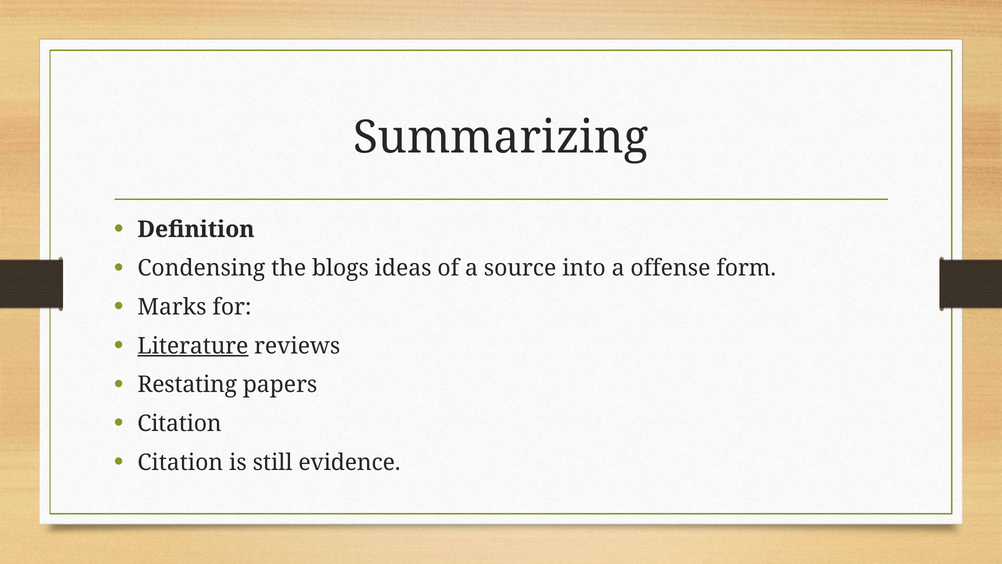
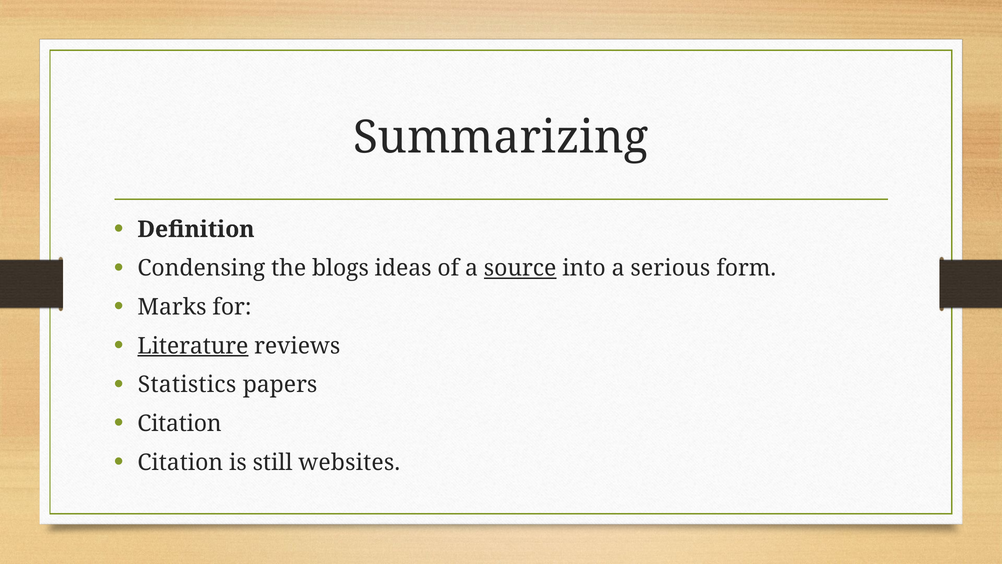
source underline: none -> present
offense: offense -> serious
Restating: Restating -> Statistics
evidence: evidence -> websites
